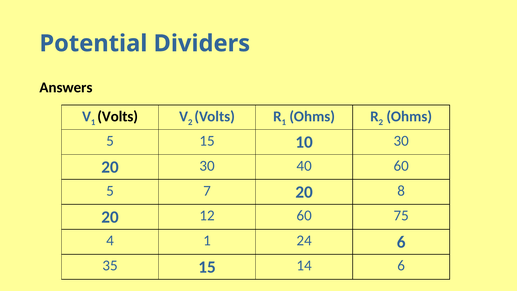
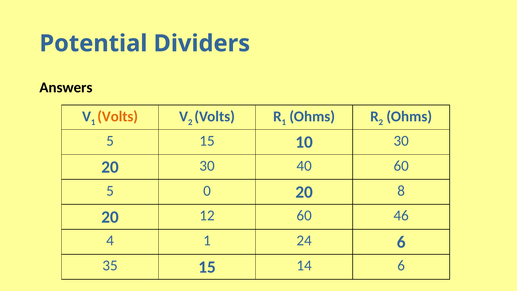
Volts at (118, 116) colour: black -> orange
7: 7 -> 0
75: 75 -> 46
